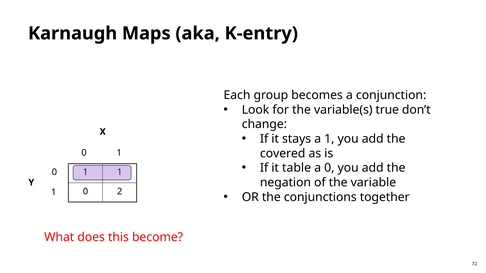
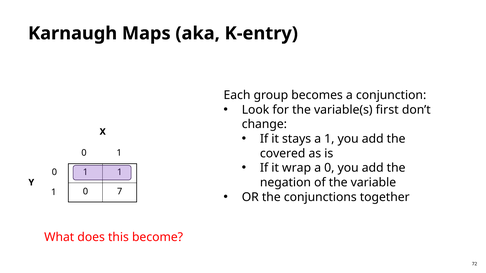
true: true -> first
table: table -> wrap
2: 2 -> 7
